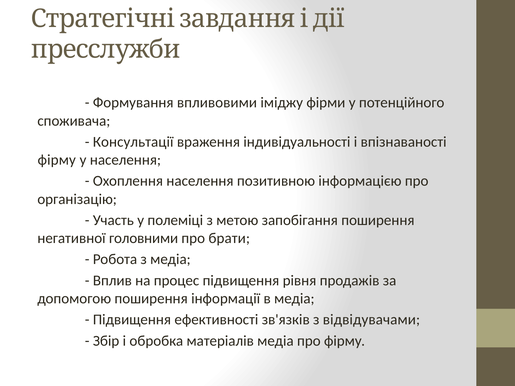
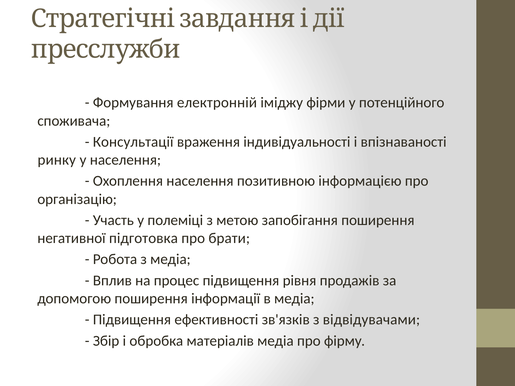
впливовими: впливовими -> електронній
фірму at (57, 160): фірму -> ринку
головними: головними -> підготовка
